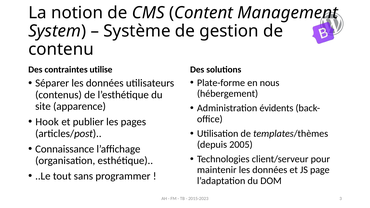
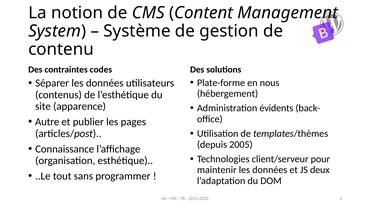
utilise: utilise -> codes
Hook: Hook -> Autre
page: page -> deux
